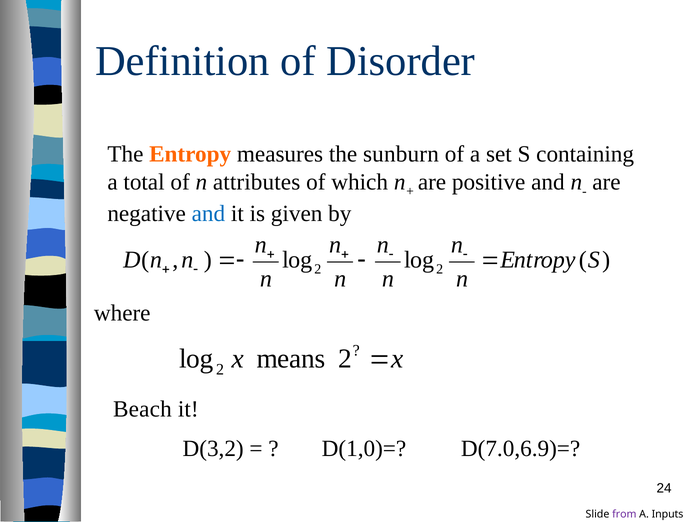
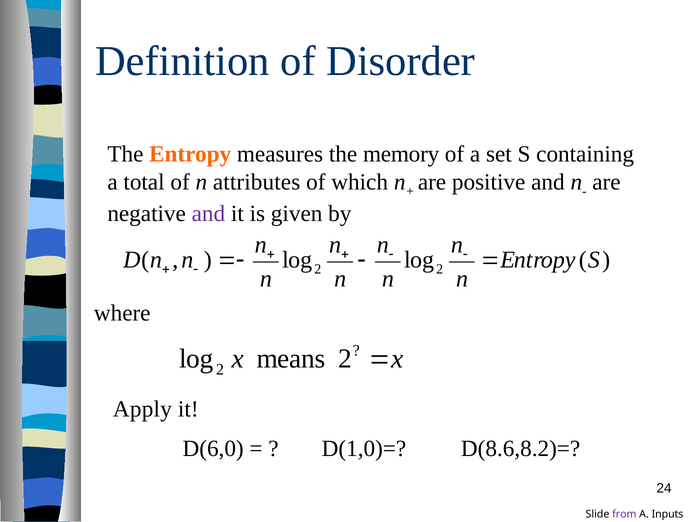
sunburn: sunburn -> memory
and at (208, 214) colour: blue -> purple
Beach: Beach -> Apply
D(3,2: D(3,2 -> D(6,0
D(7.0,6.9)=: D(7.0,6.9)= -> D(8.6,8.2)=
